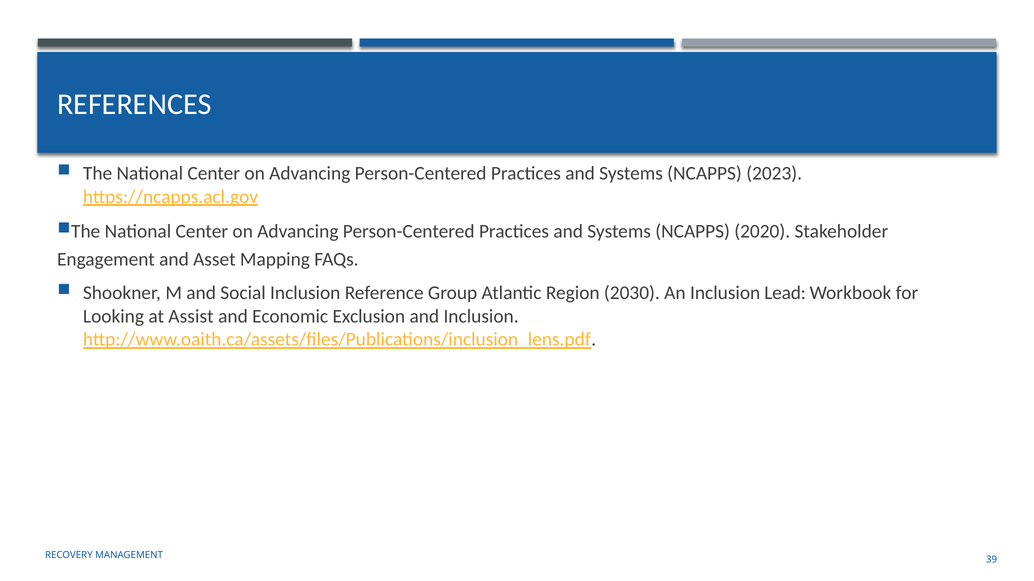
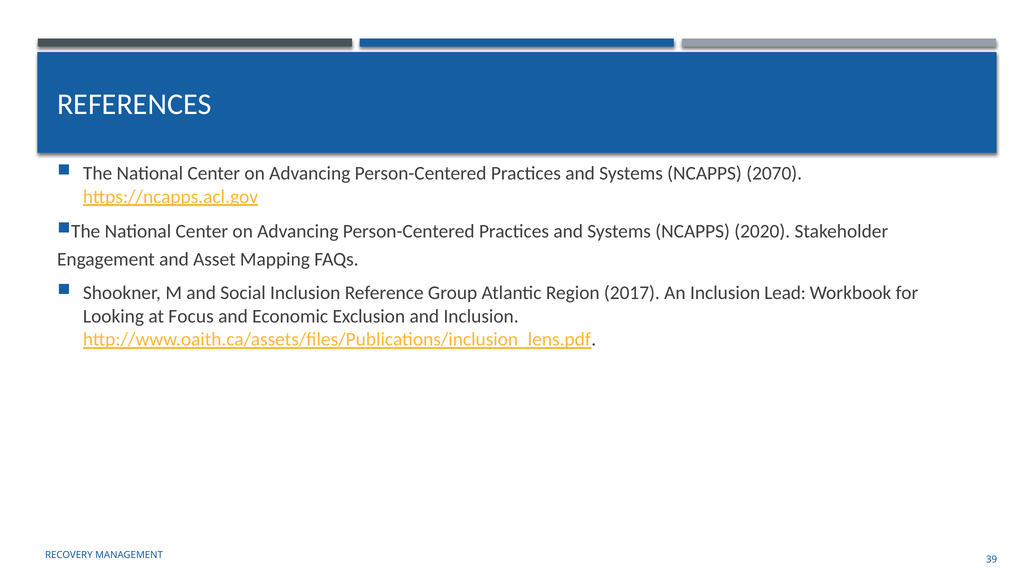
2023: 2023 -> 2070
2030: 2030 -> 2017
Assist: Assist -> Focus
